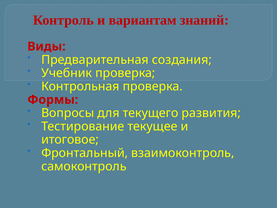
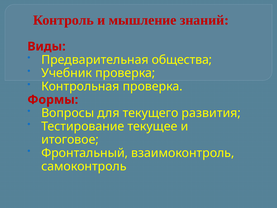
вариантам: вариантам -> мышление
создания: создания -> общества
